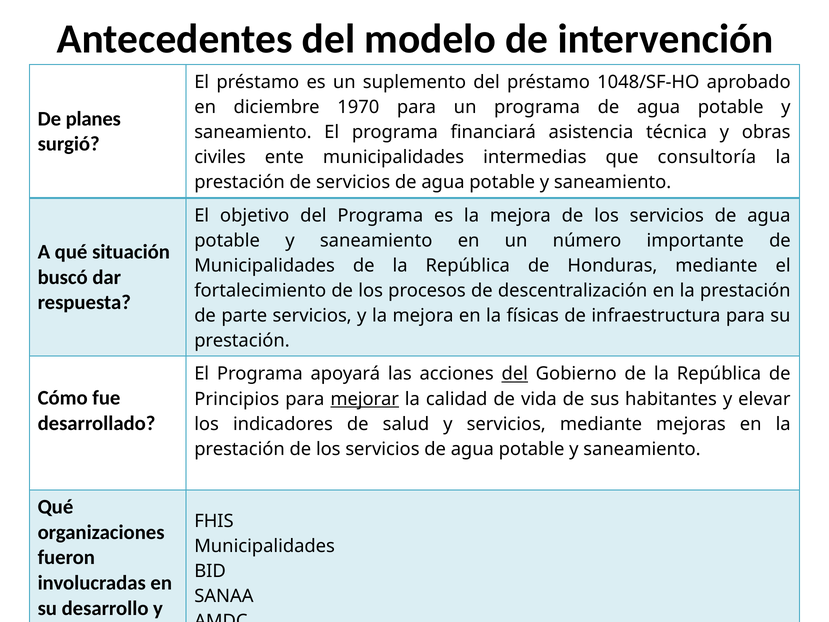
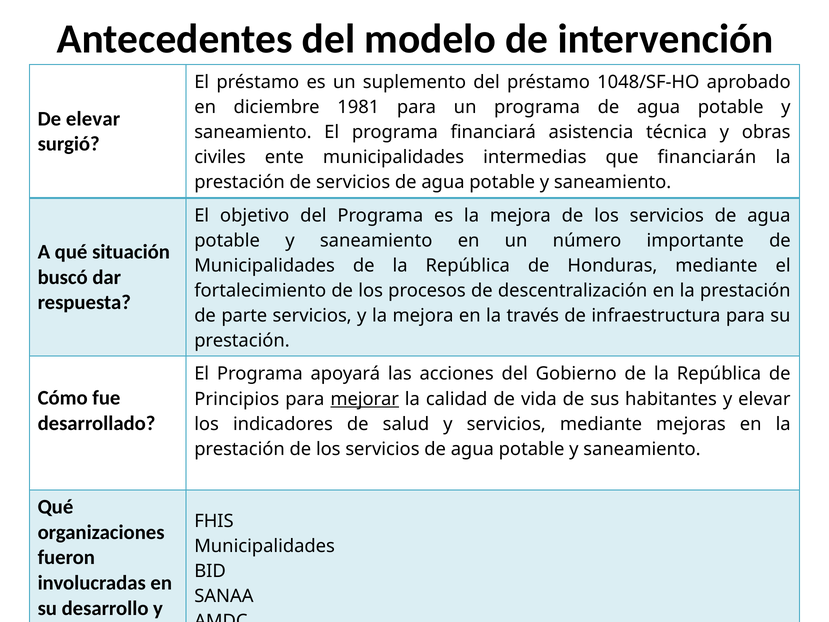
1970: 1970 -> 1981
De planes: planes -> elevar
consultoría: consultoría -> financiarán
físicas: físicas -> través
del at (515, 374) underline: present -> none
